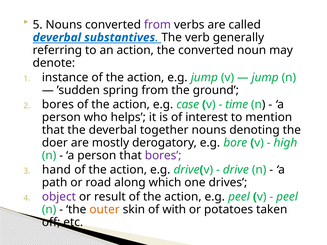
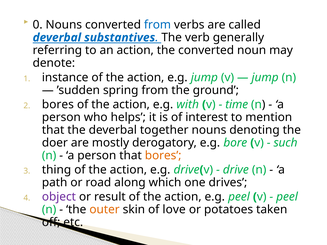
5: 5 -> 0
from at (157, 25) colour: purple -> blue
case: case -> with
high: high -> such
bores at (163, 156) colour: purple -> orange
hand: hand -> thing
with: with -> love
